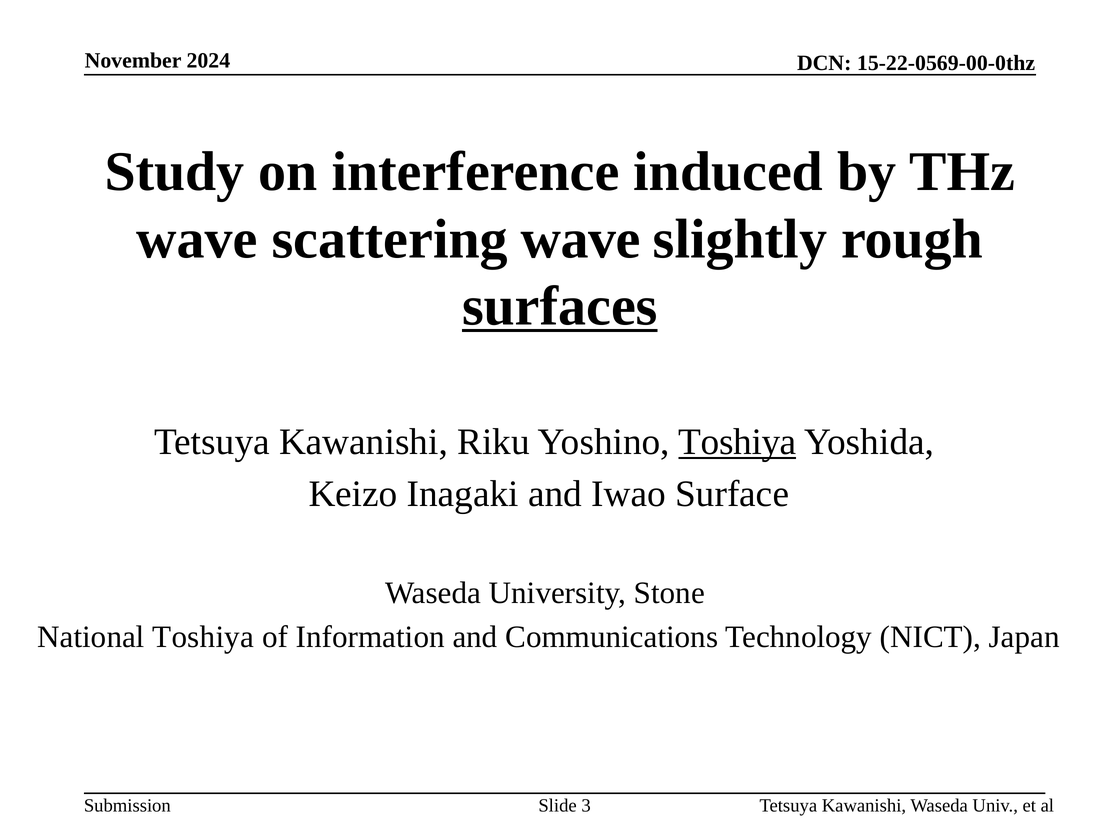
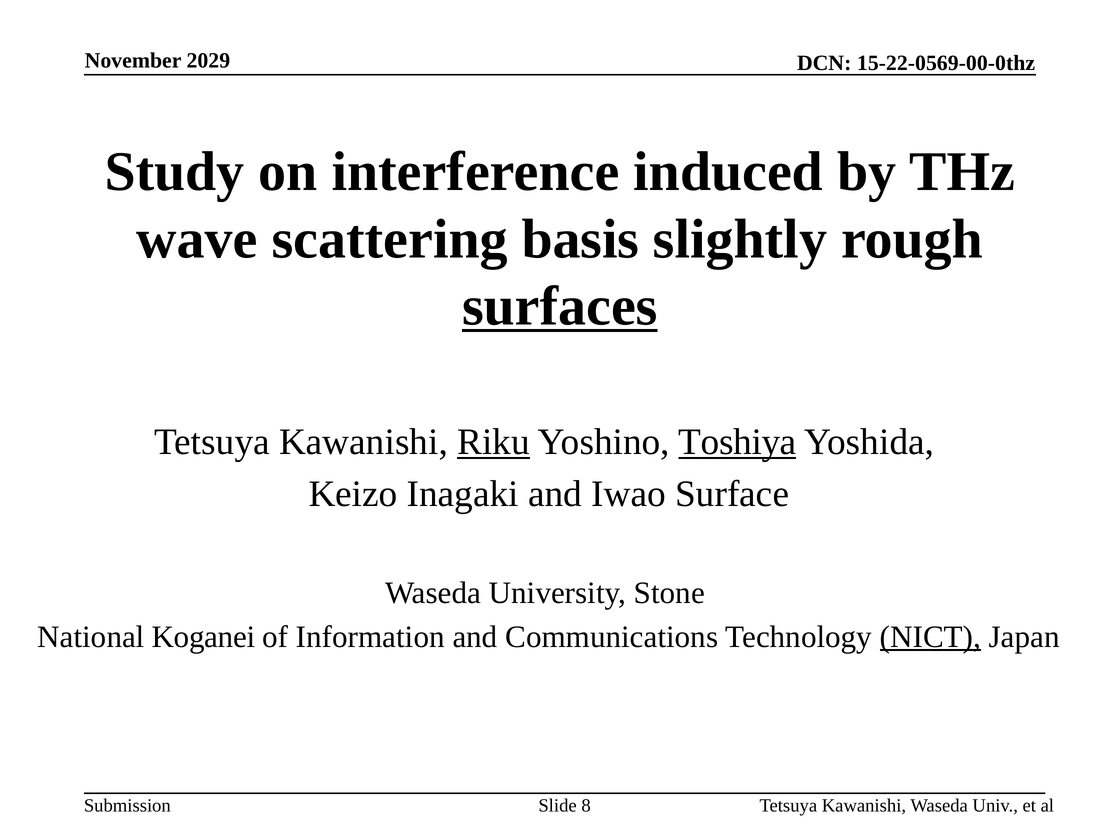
2024: 2024 -> 2029
scattering wave: wave -> basis
Riku underline: none -> present
National Toshiya: Toshiya -> Koganei
NICT underline: none -> present
3: 3 -> 8
